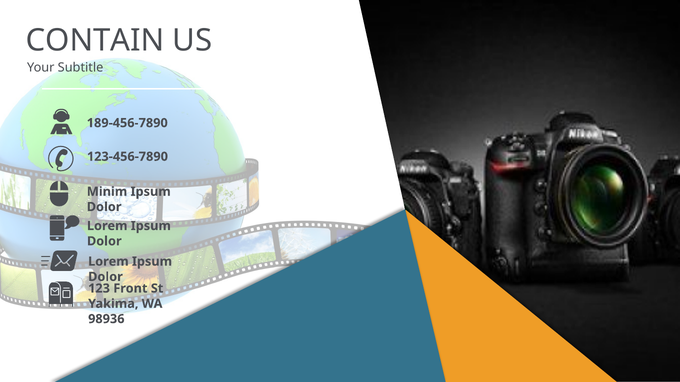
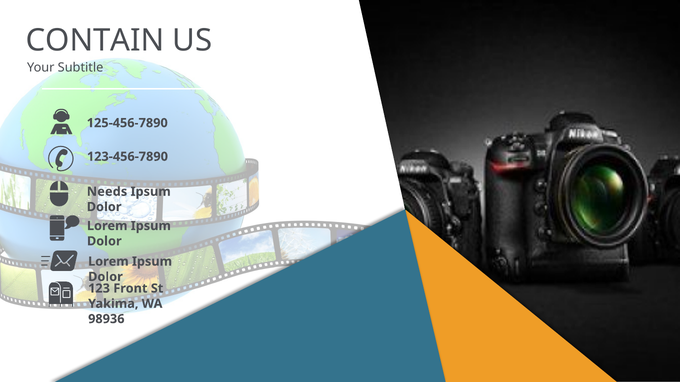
189-456-7890: 189-456-7890 -> 125-456-7890
Minim: Minim -> Needs
